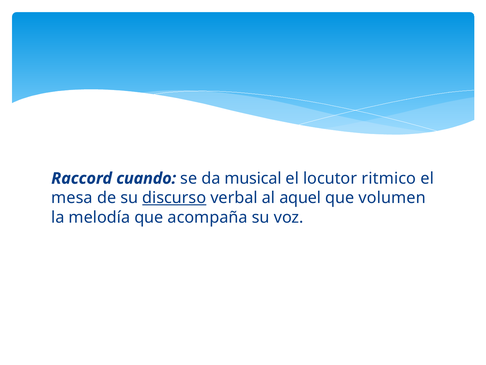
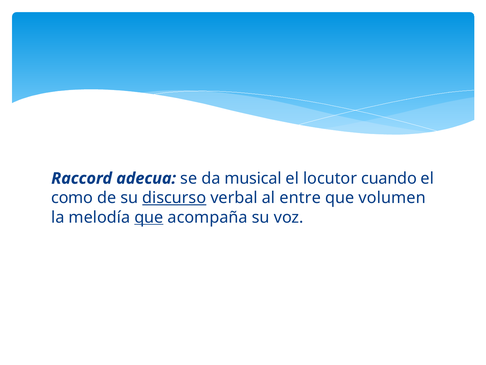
cuando: cuando -> adecua
ritmico: ritmico -> cuando
mesa: mesa -> como
aquel: aquel -> entre
que at (149, 217) underline: none -> present
